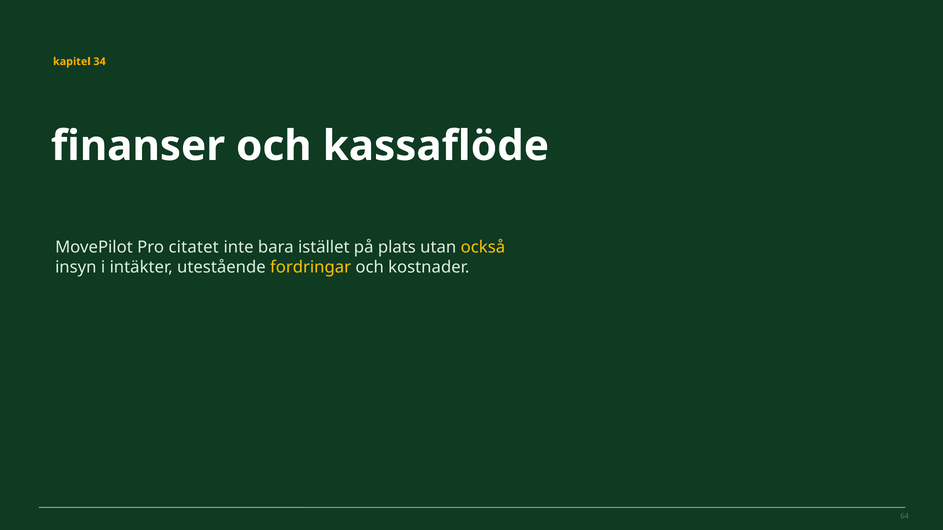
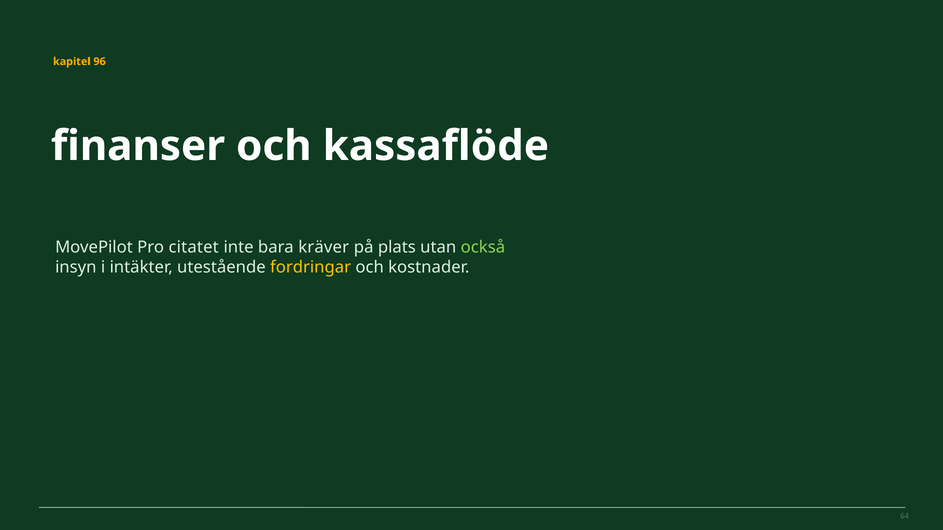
34: 34 -> 96
istället: istället -> kräver
också colour: yellow -> light green
